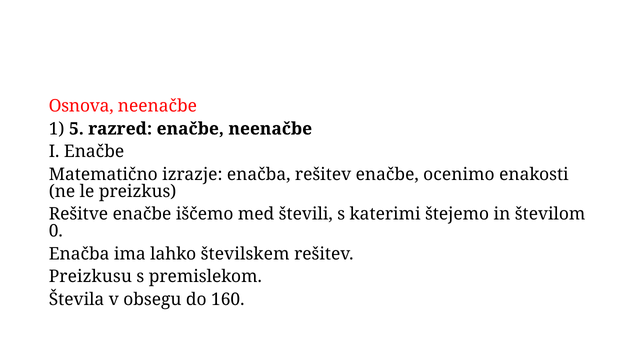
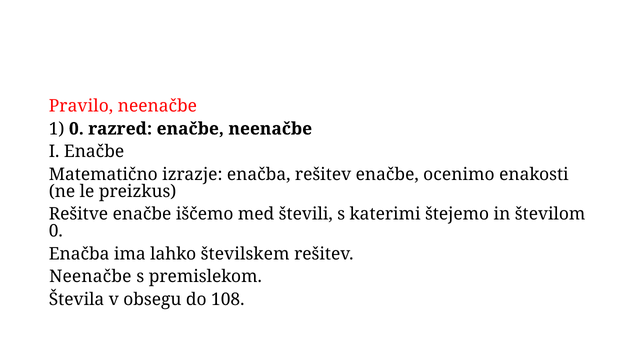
Osnova: Osnova -> Pravilo
1 5: 5 -> 0
Preizkusu at (90, 277): Preizkusu -> Neenačbe
160: 160 -> 108
